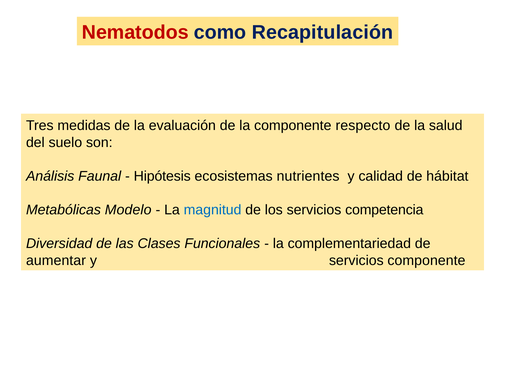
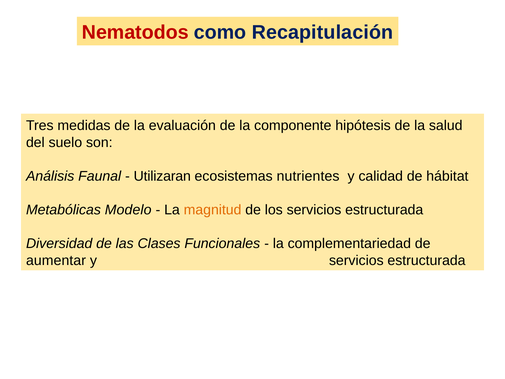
respecto: respecto -> hipótesis
Hipótesis: Hipótesis -> Utilizaran
magnitud colour: blue -> orange
los servicios competencia: competencia -> estructurada
y servicios componente: componente -> estructurada
